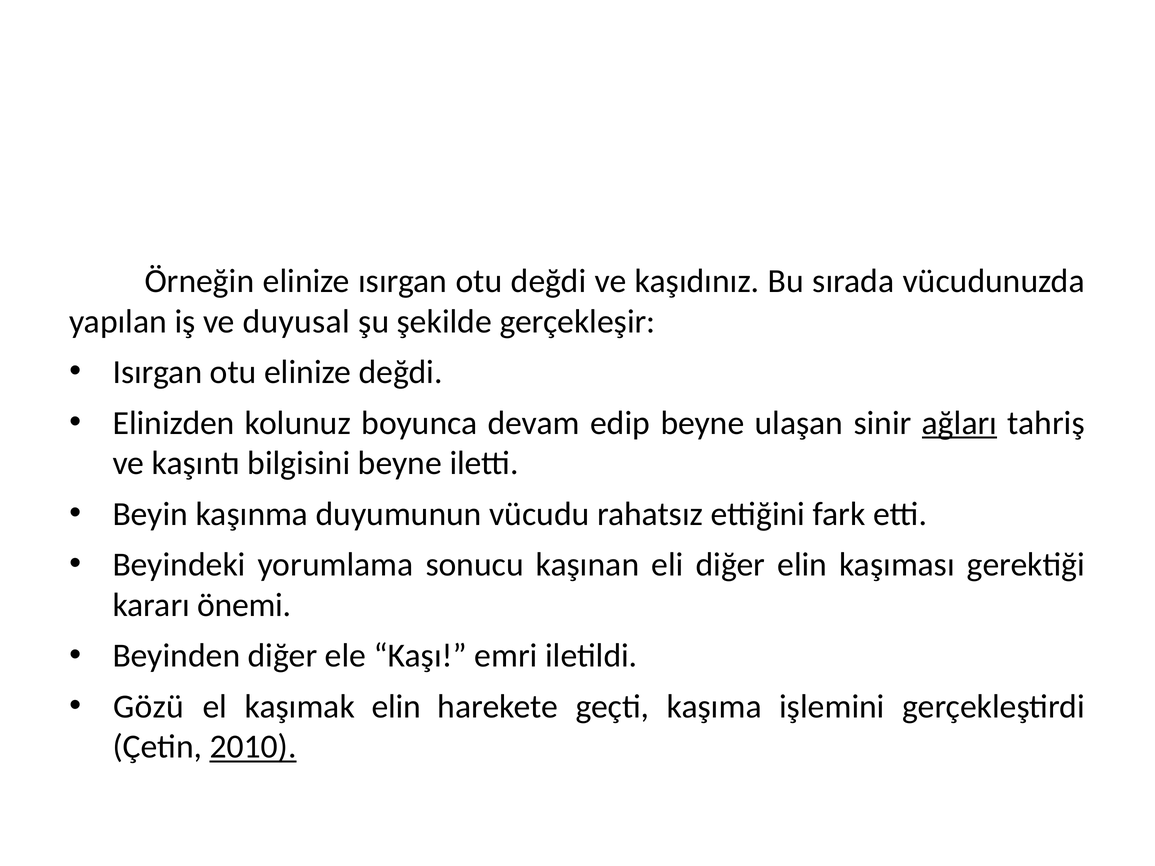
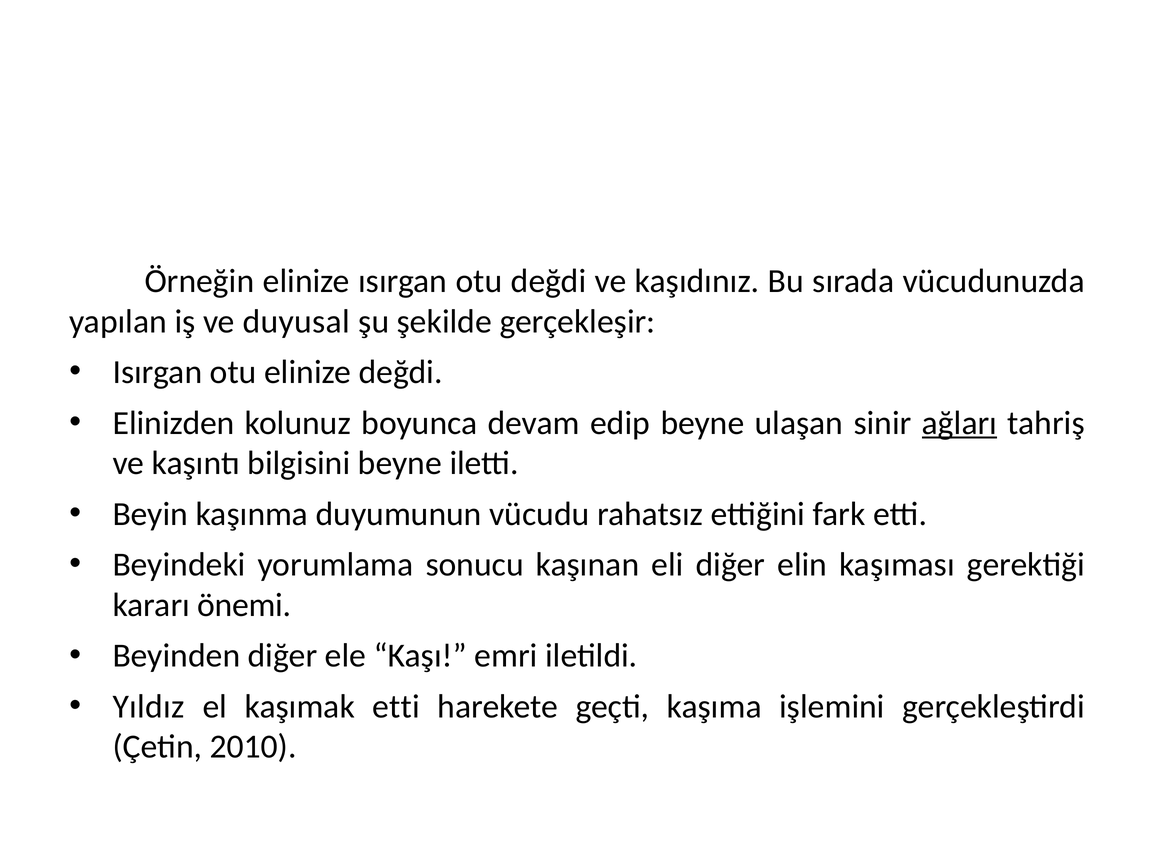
Gözü: Gözü -> Yıldız
kaşımak elin: elin -> etti
2010 underline: present -> none
